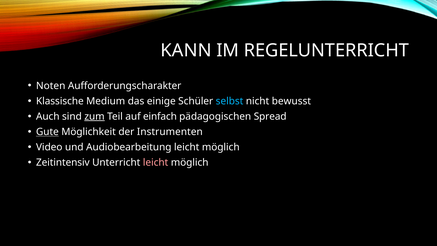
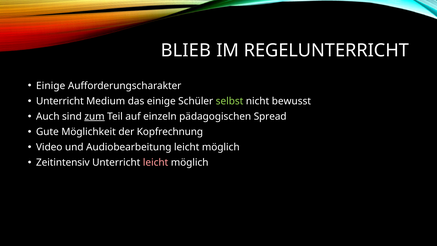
KANN: KANN -> BLIEB
Noten at (51, 86): Noten -> Einige
Klassische at (60, 101): Klassische -> Unterricht
selbst colour: light blue -> light green
einfach: einfach -> einzeln
Gute underline: present -> none
Instrumenten: Instrumenten -> Kopfrechnung
